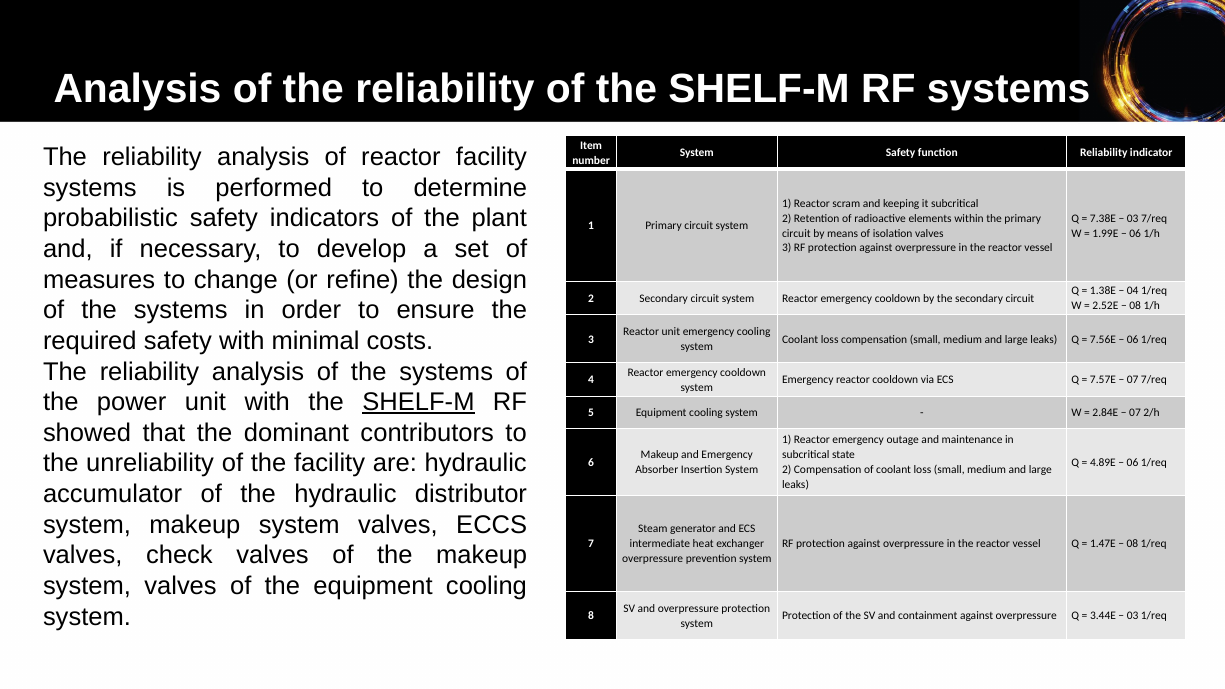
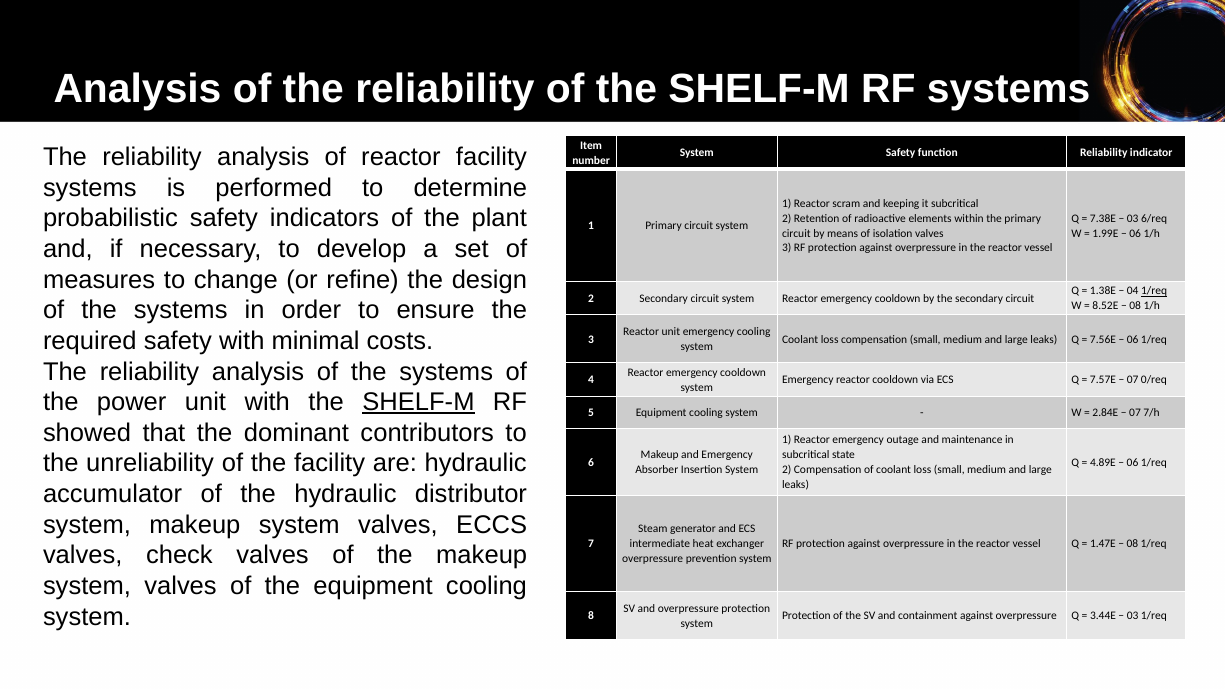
03 7/req: 7/req -> 6/req
1/req at (1154, 291) underline: none -> present
2.52E: 2.52E -> 8.52E
07 7/req: 7/req -> 0/req
2/h: 2/h -> 7/h
